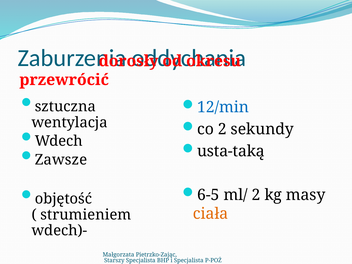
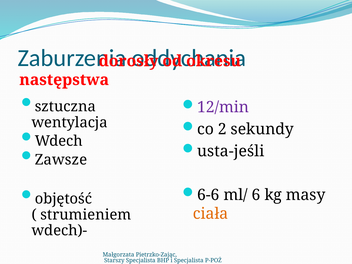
przewrócić: przewrócić -> następstwa
12/min colour: blue -> purple
usta-taką: usta-taką -> usta-jeśli
6-5: 6-5 -> 6-6
ml/ 2: 2 -> 6
